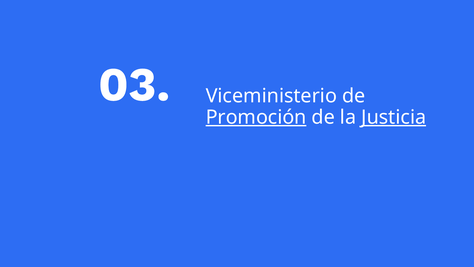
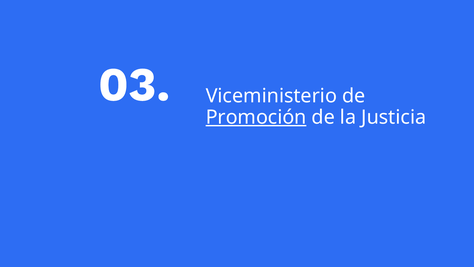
Justicia underline: present -> none
